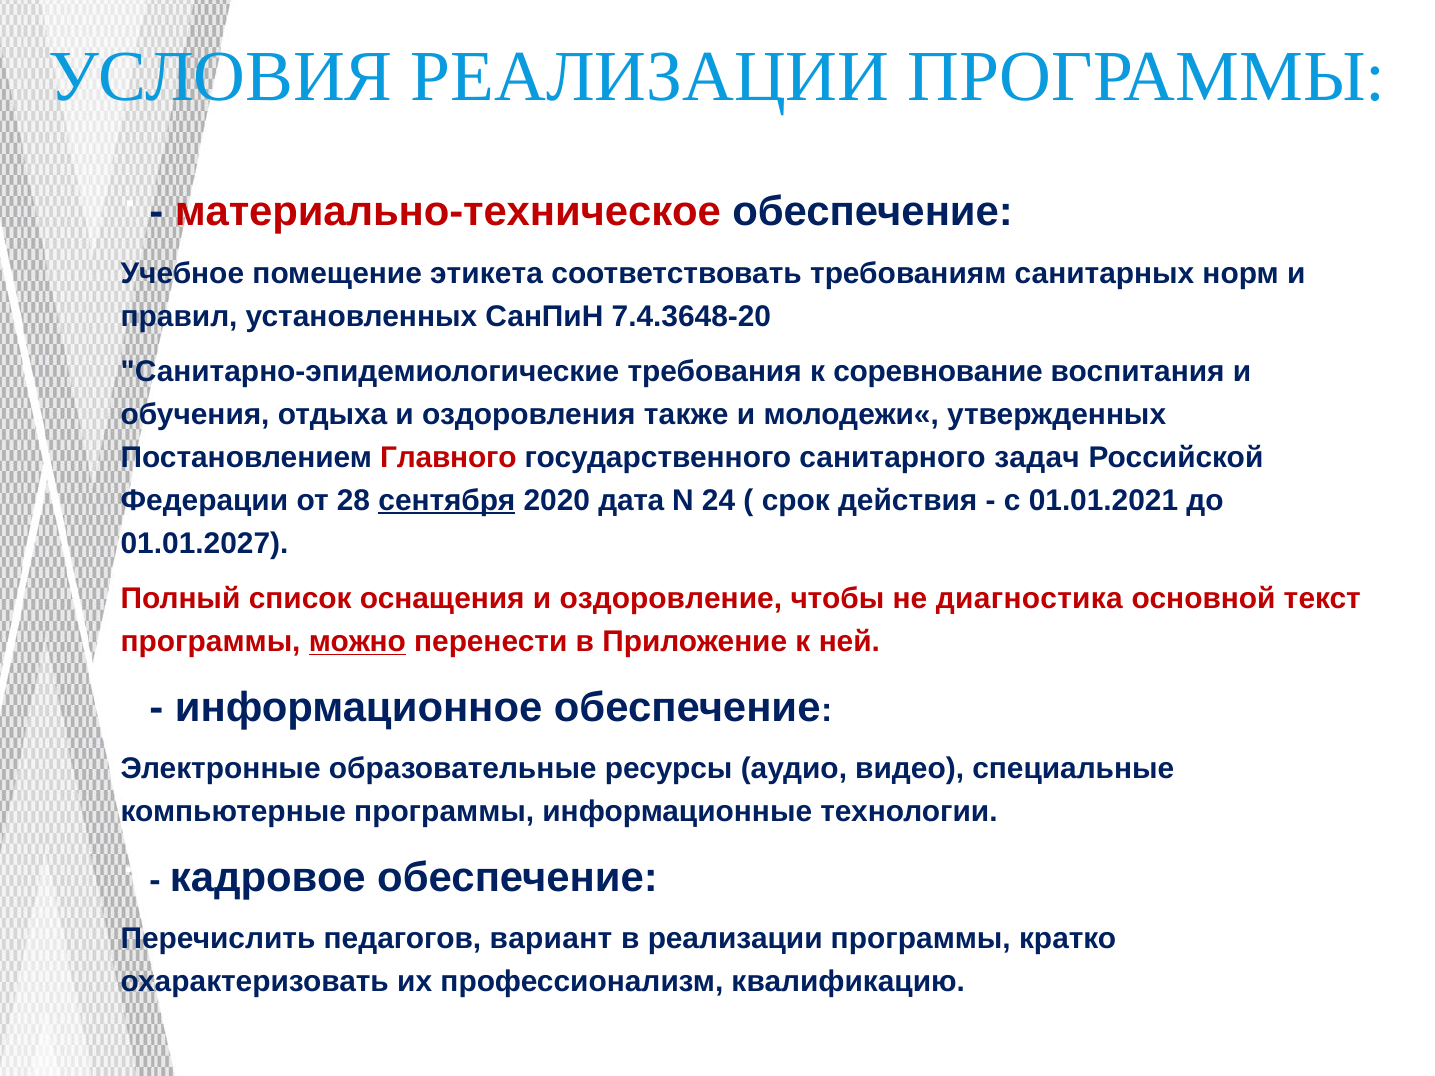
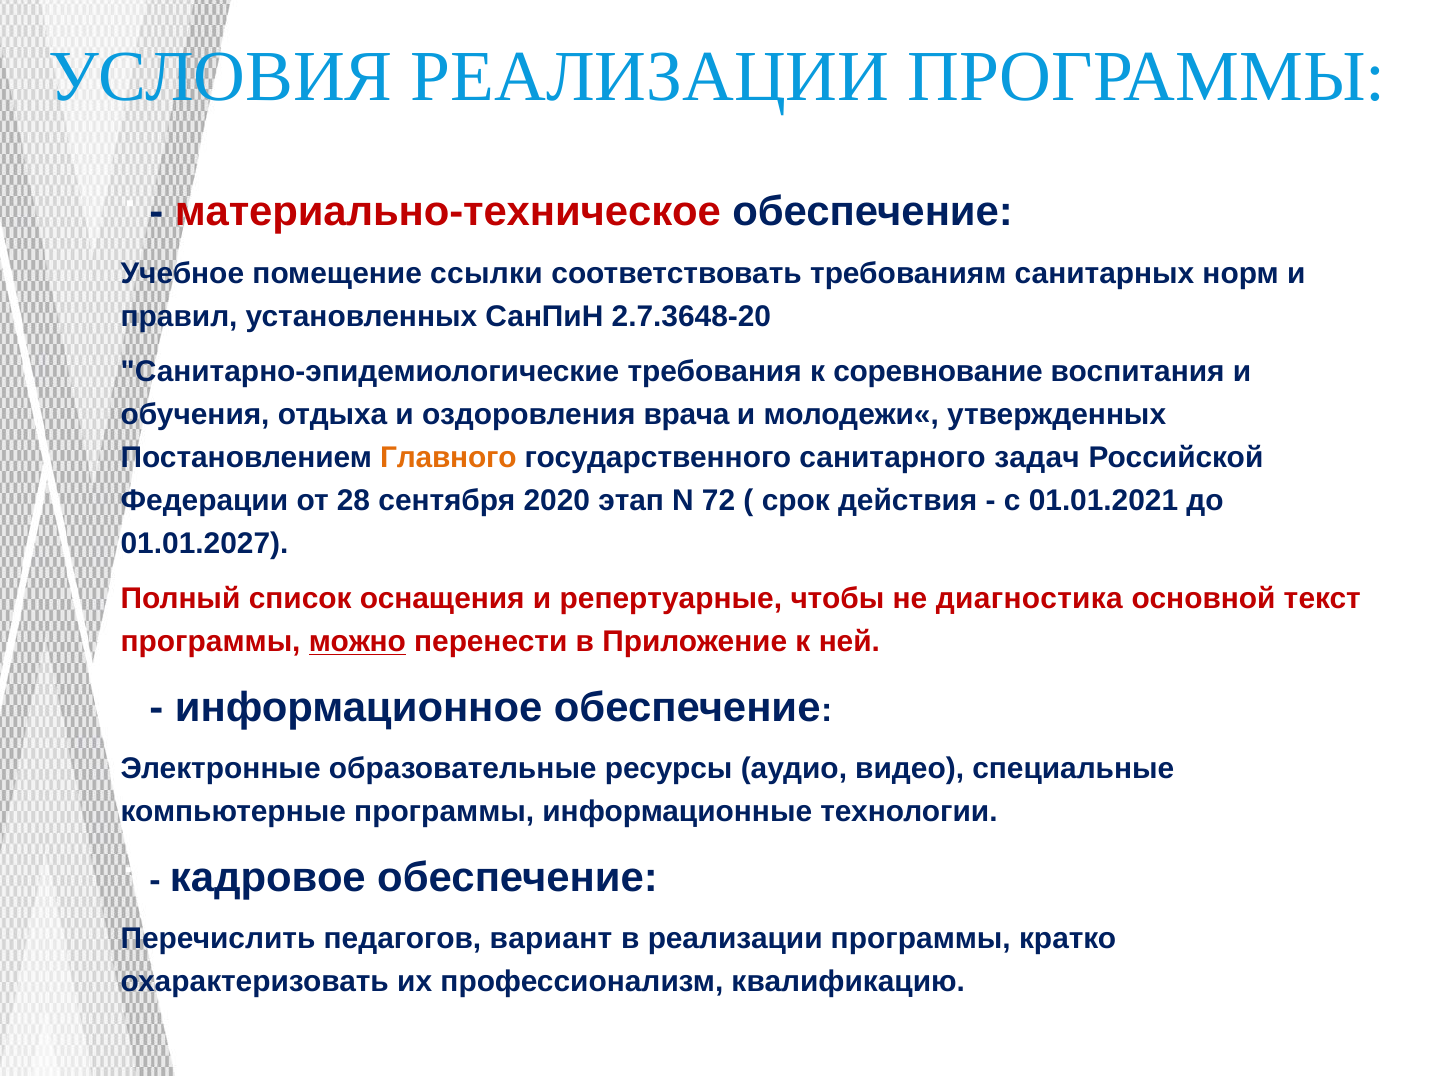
этикета: этикета -> ссылки
7.4.3648-20: 7.4.3648-20 -> 2.7.3648-20
также: также -> врача
Главного colour: red -> orange
сентября underline: present -> none
дата: дата -> этап
24: 24 -> 72
оздоровление: оздоровление -> репертуарные
